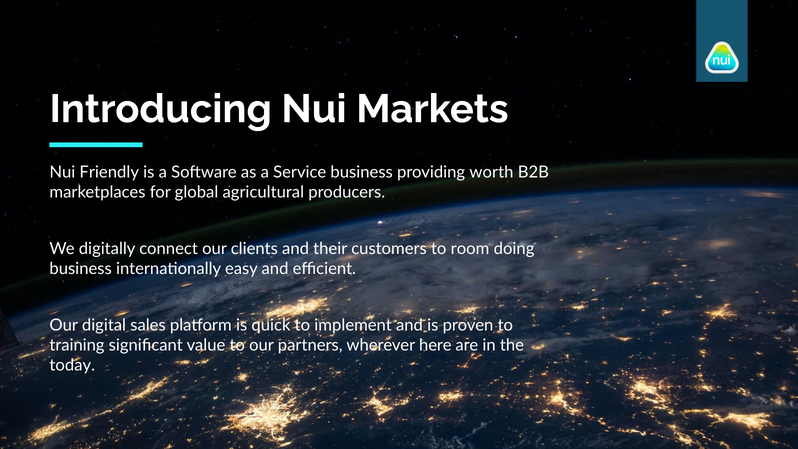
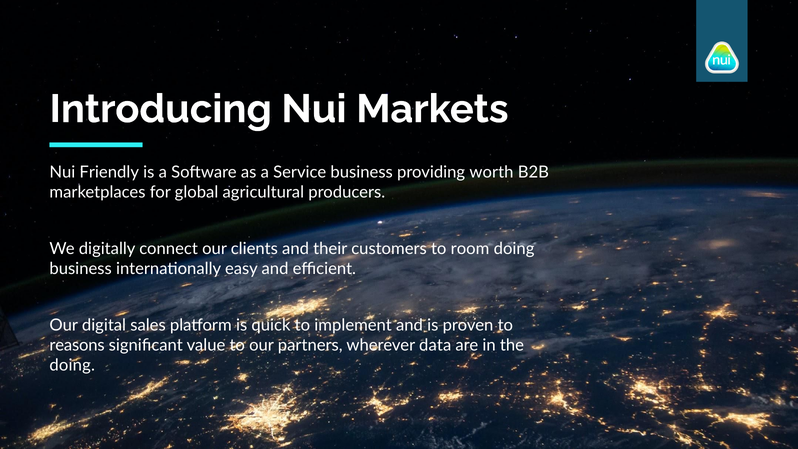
training: training -> reasons
here: here -> data
today at (72, 365): today -> doing
